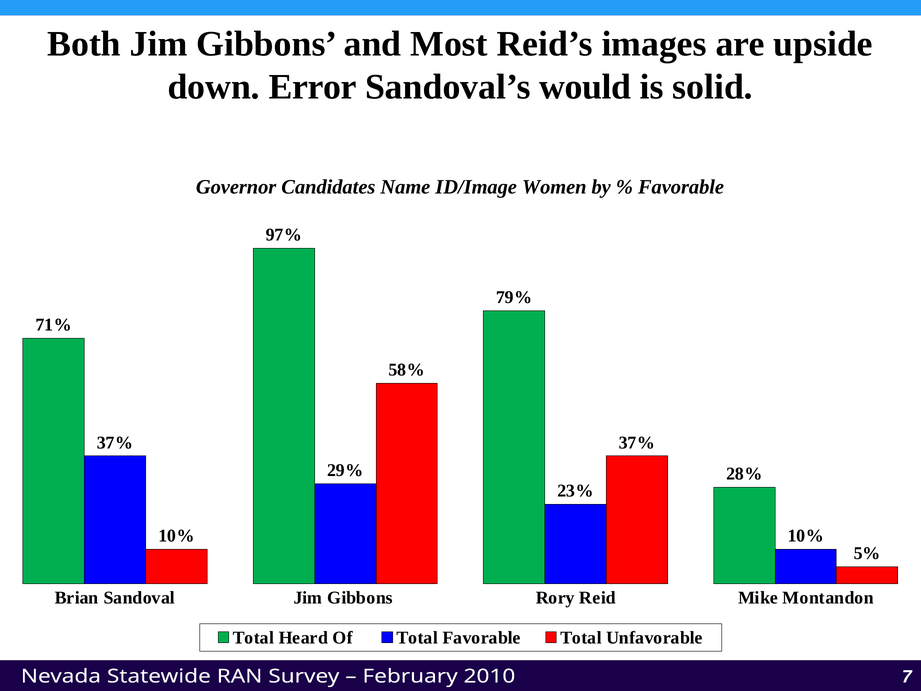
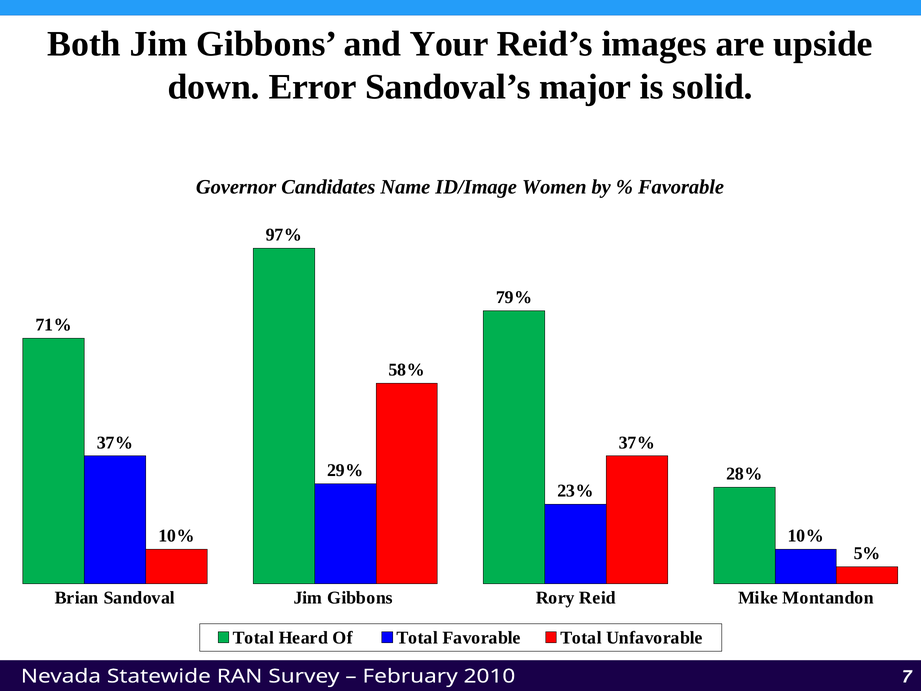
Most: Most -> Your
would: would -> major
